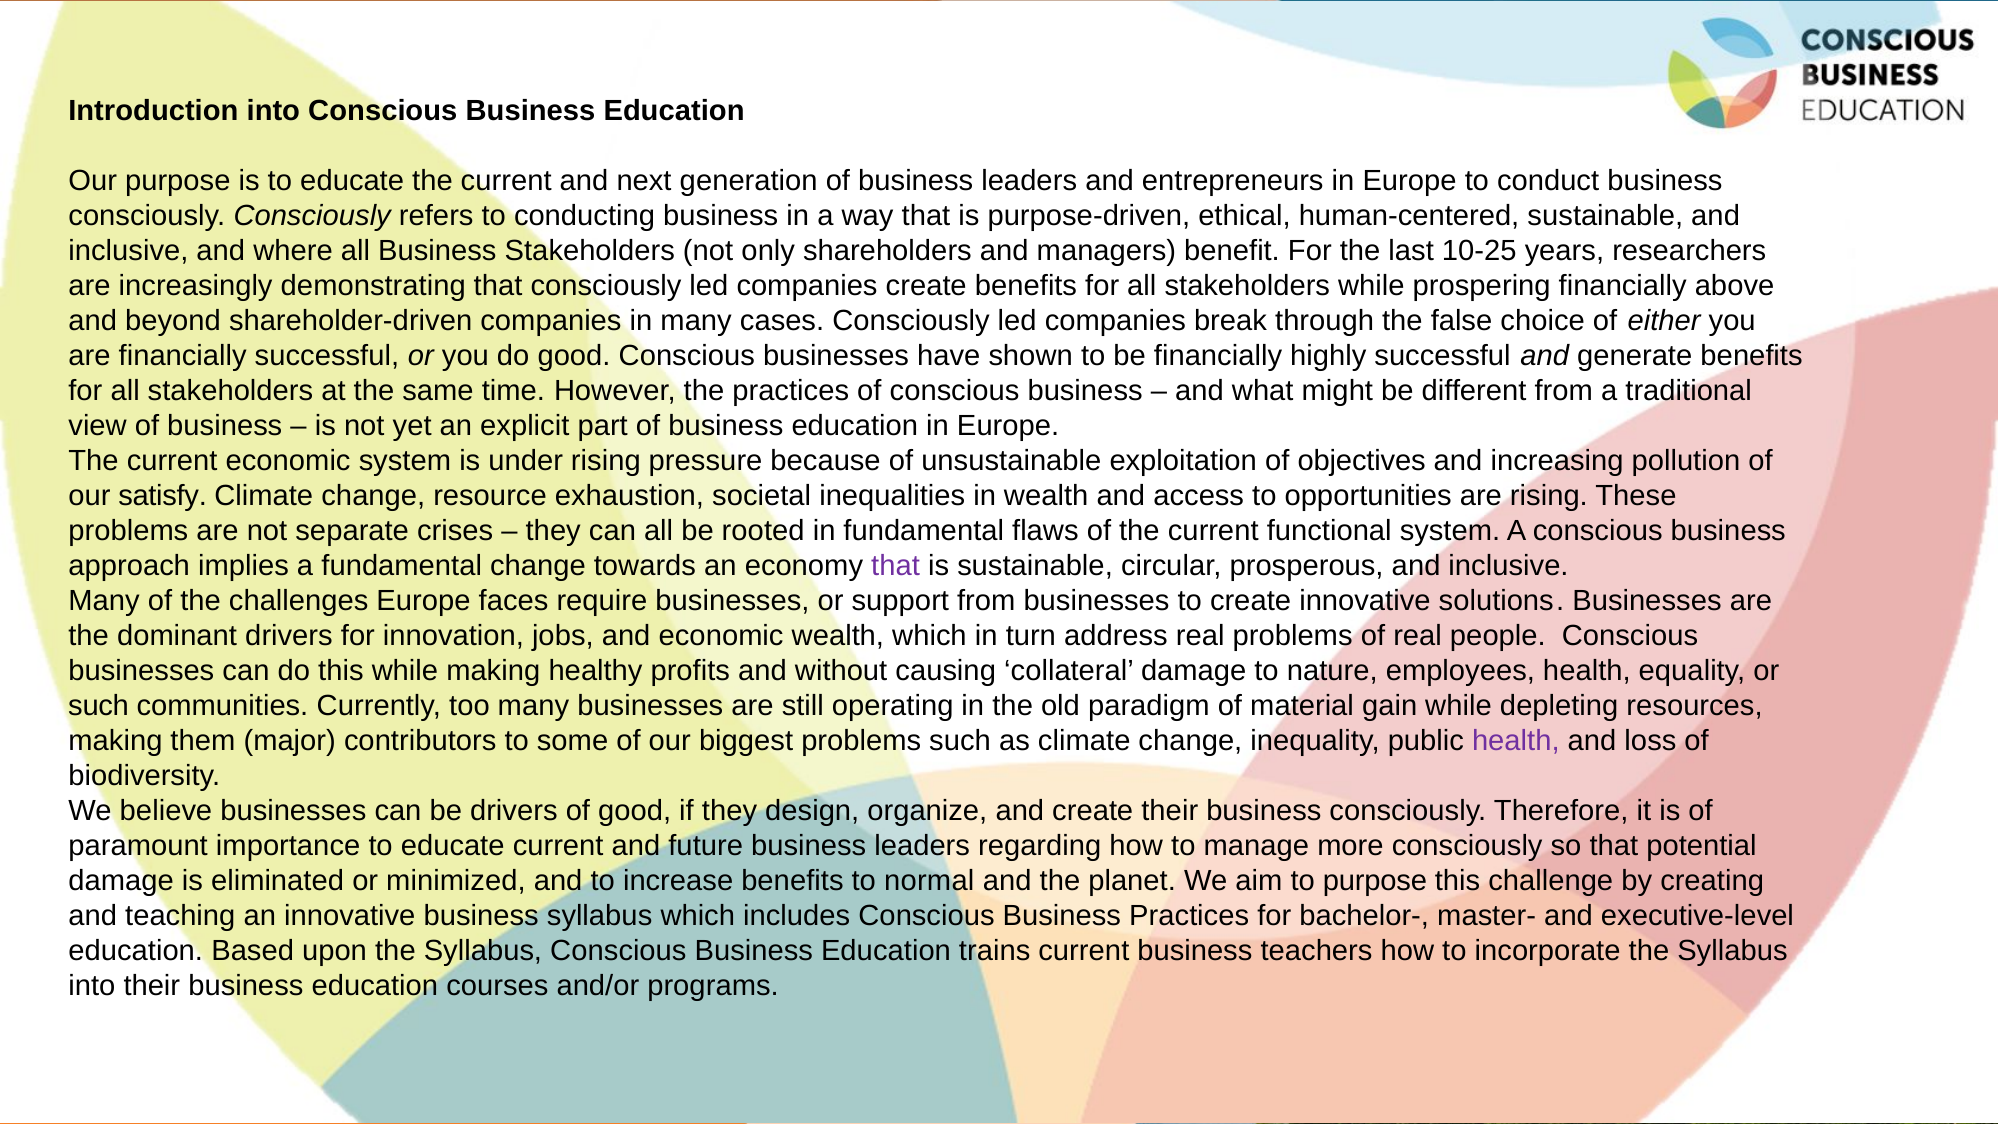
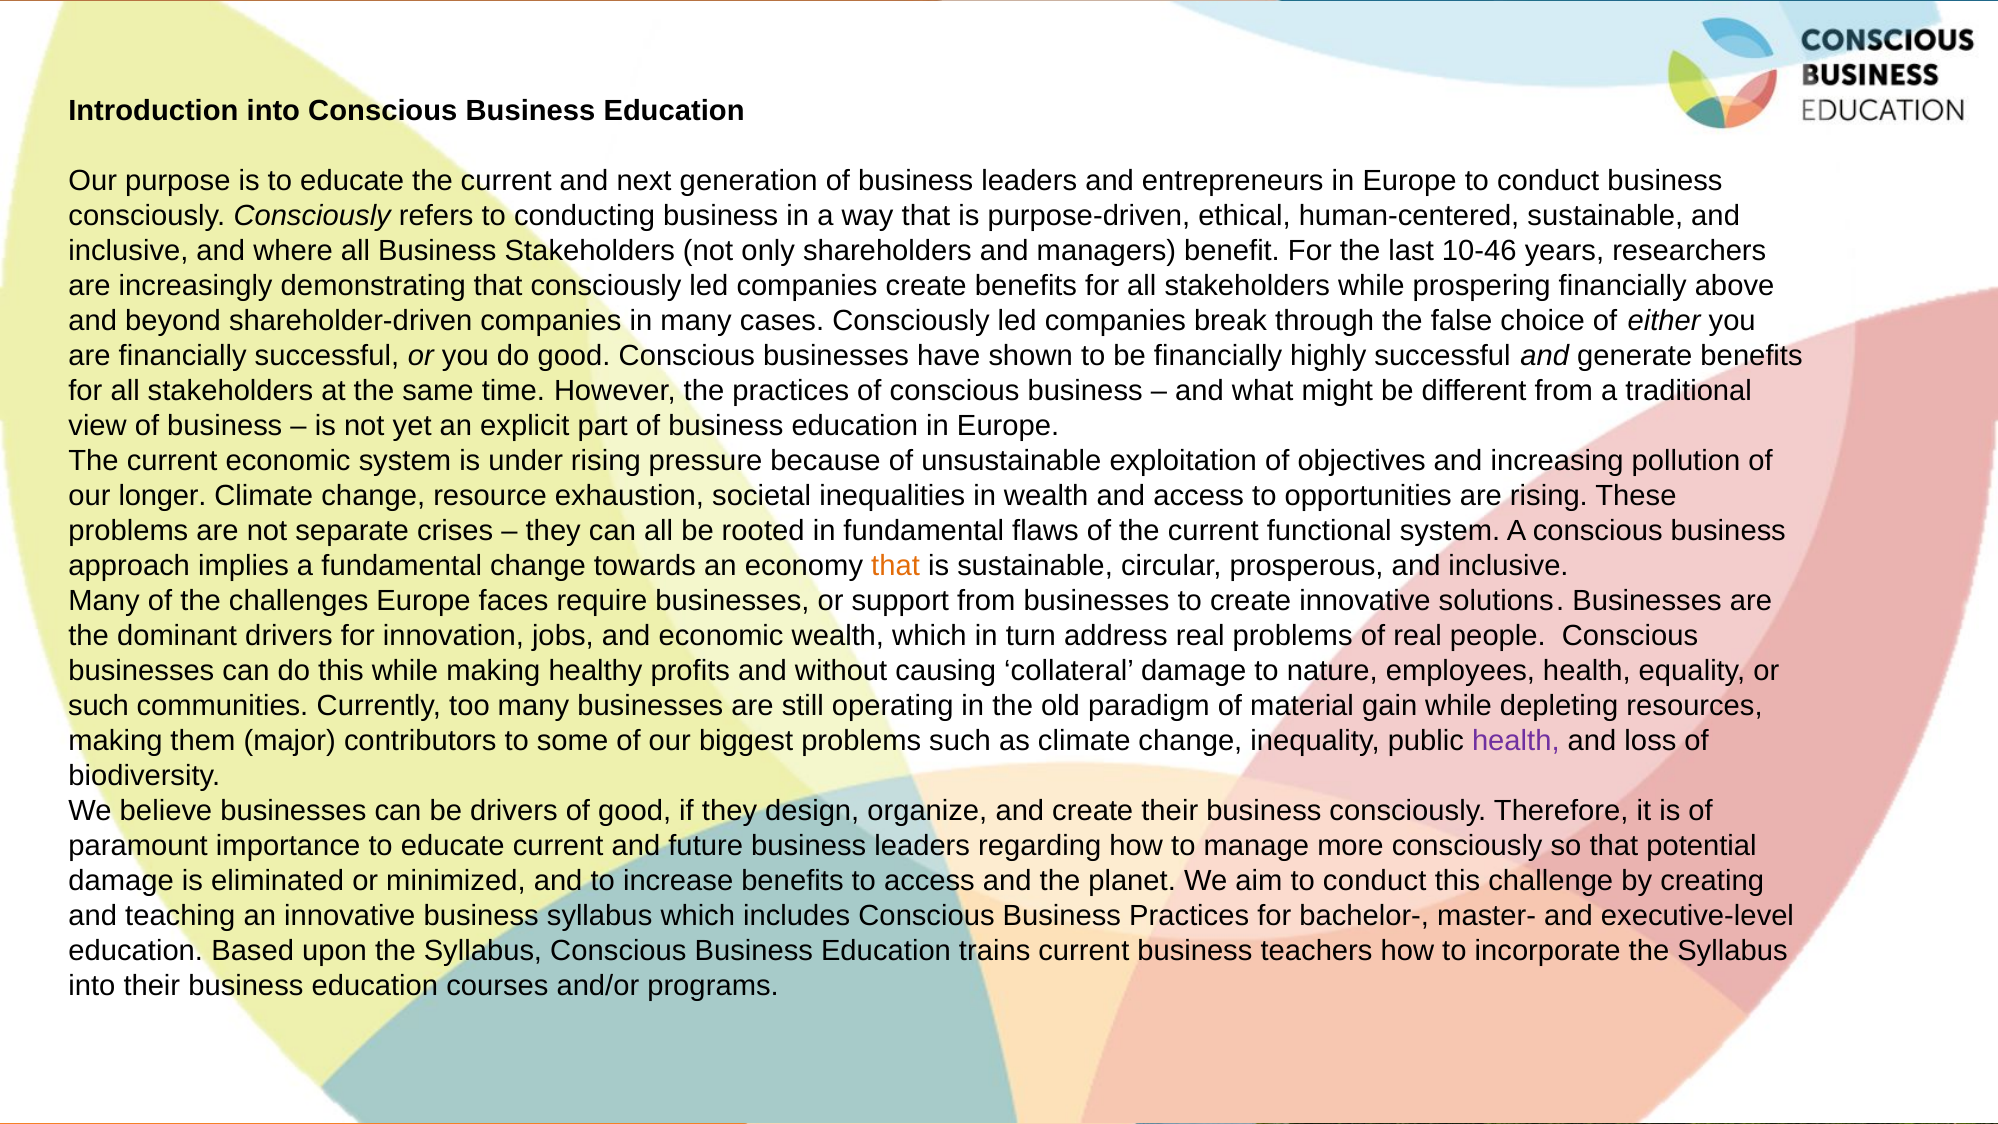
10-25: 10-25 -> 10-46
satisfy: satisfy -> longer
that at (896, 566) colour: purple -> orange
to normal: normal -> access
aim to purpose: purpose -> conduct
